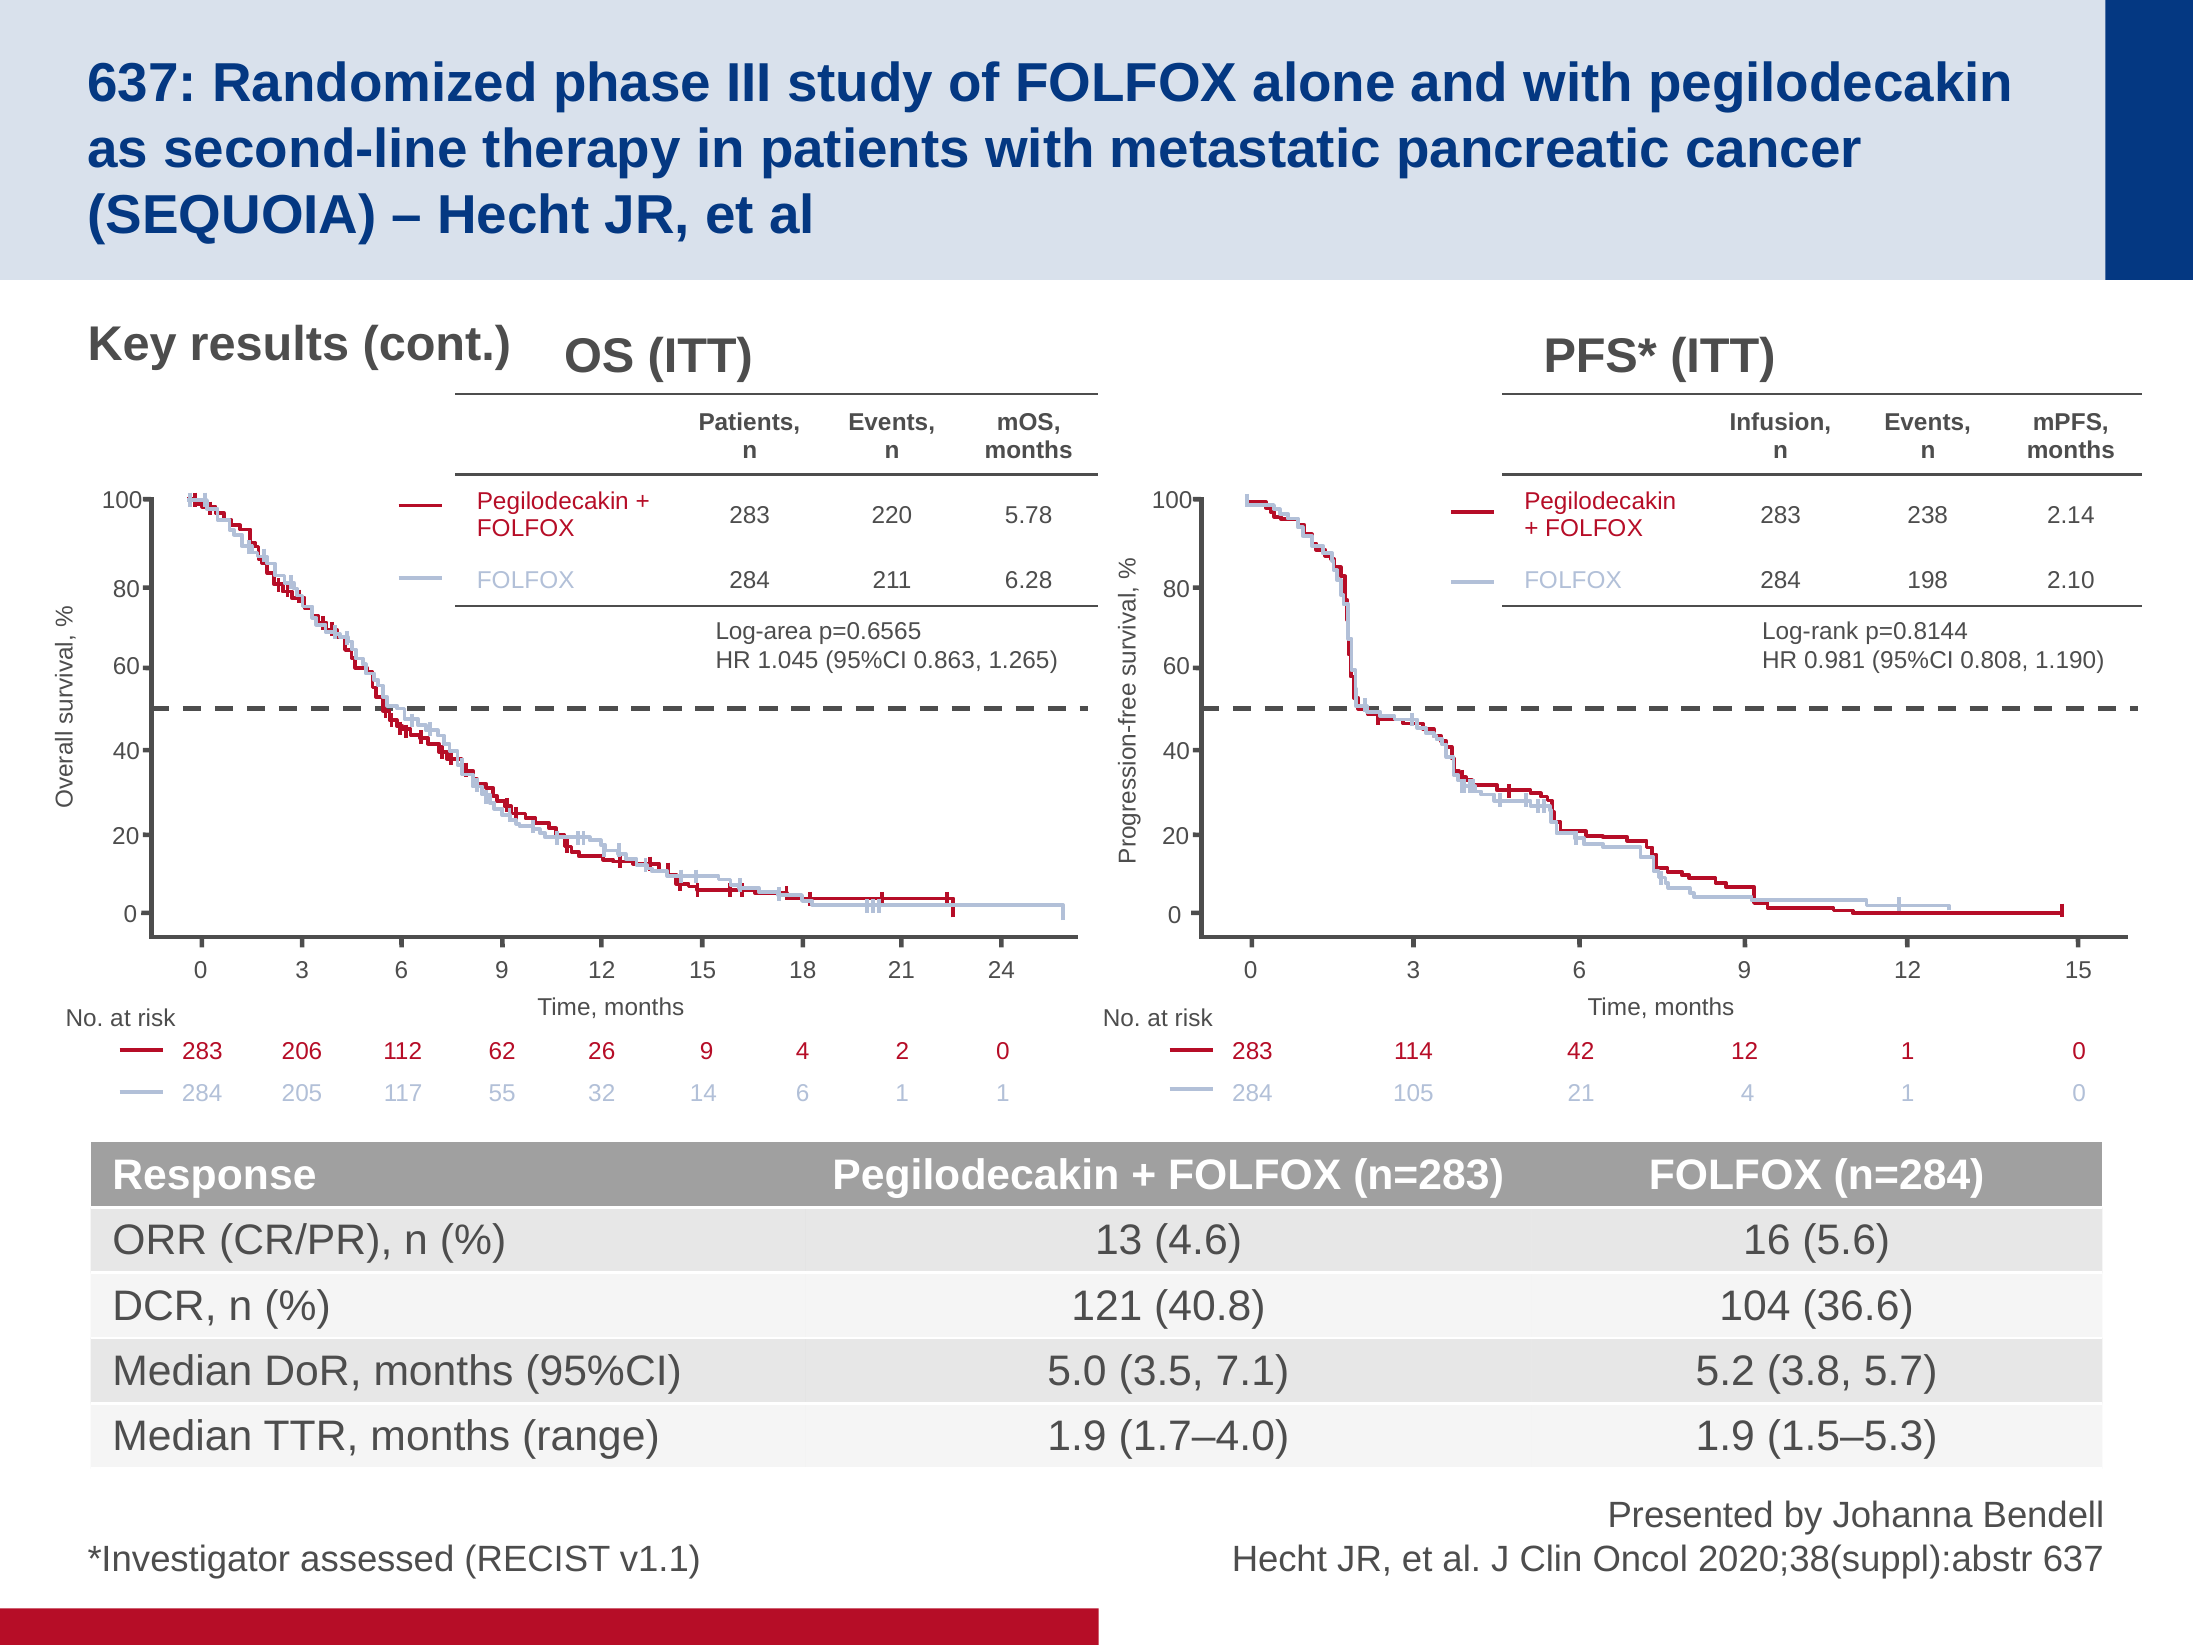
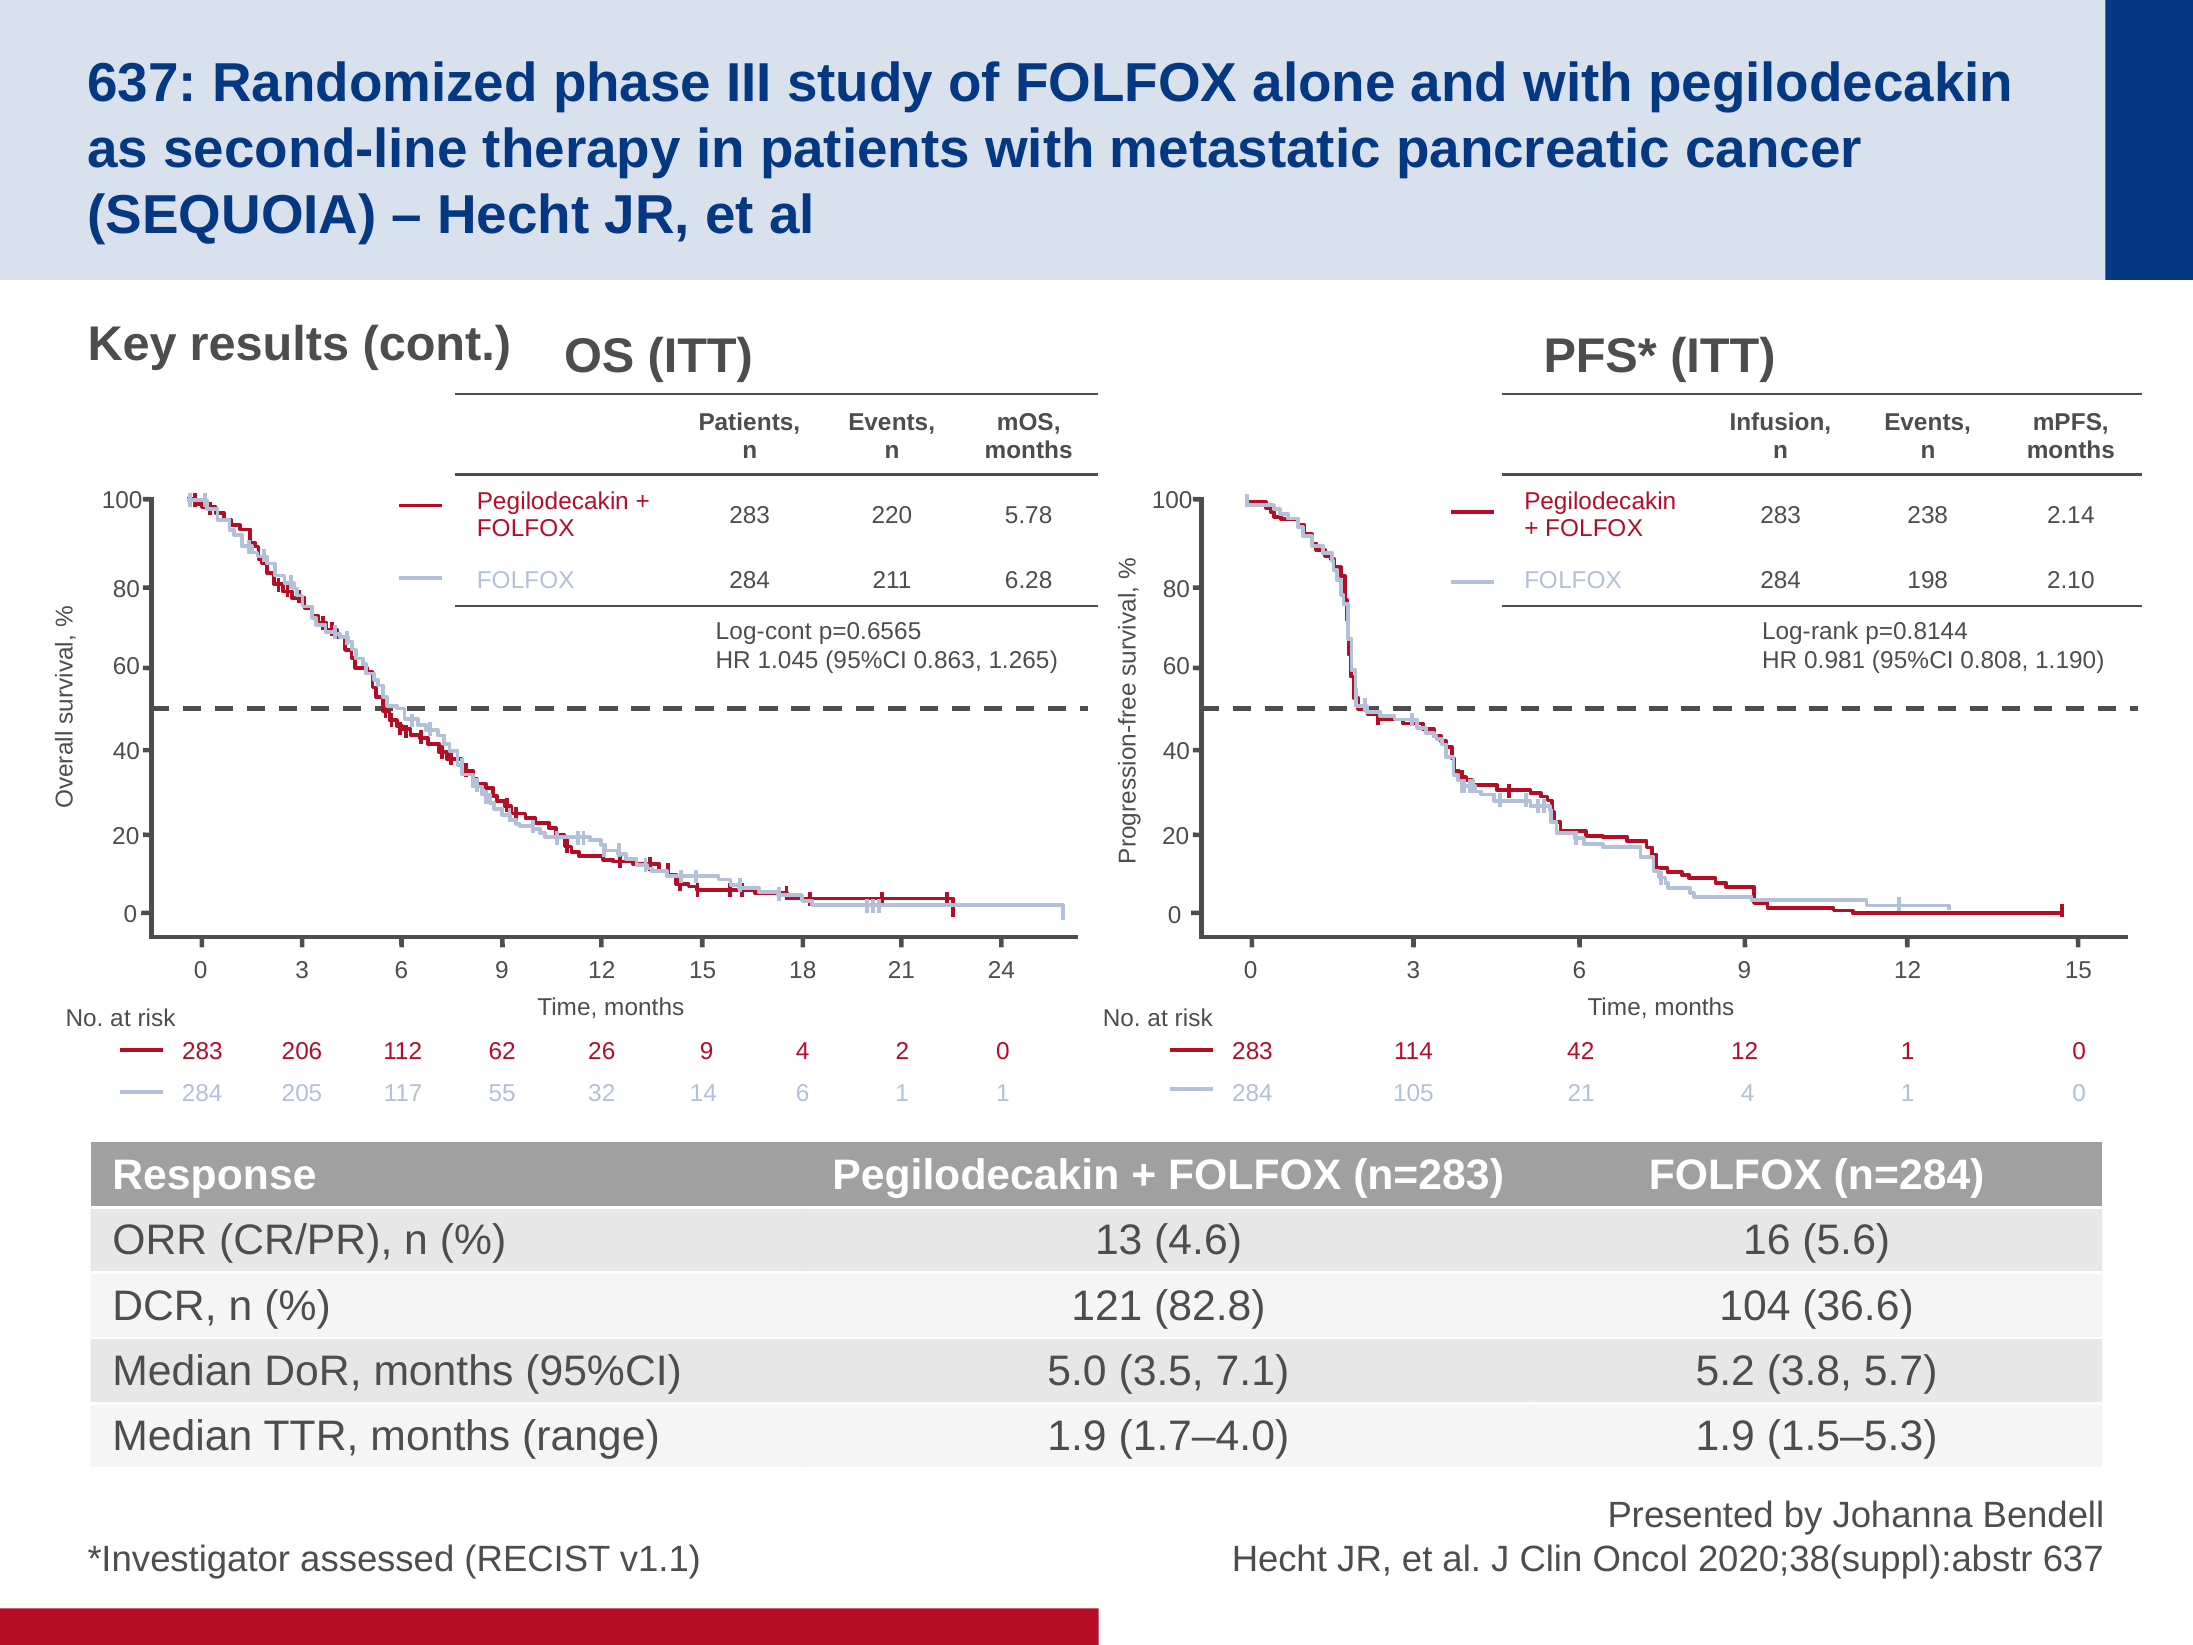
Log-area: Log-area -> Log-cont
40.8: 40.8 -> 82.8
